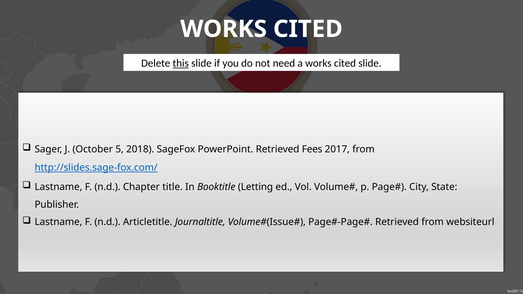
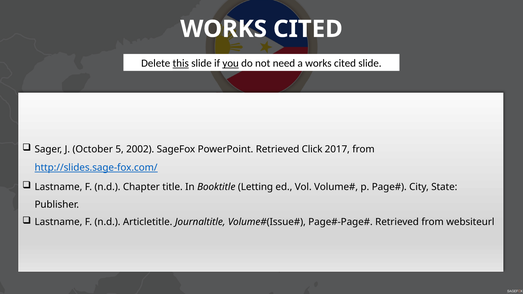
you underline: none -> present
2018: 2018 -> 2002
Fees: Fees -> Click
